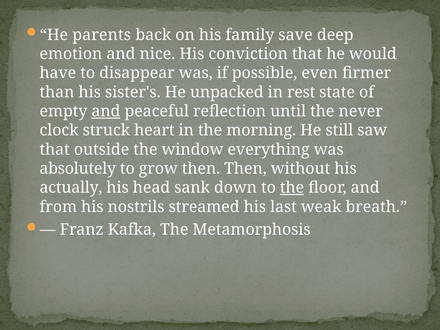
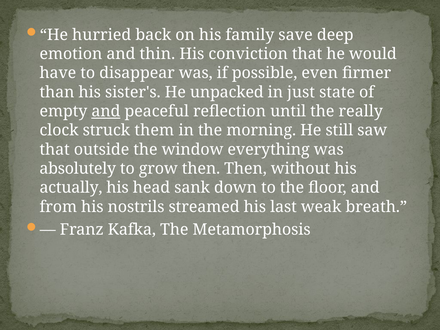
parents: parents -> hurried
nice: nice -> thin
rest: rest -> just
never: never -> really
heart: heart -> them
the at (292, 188) underline: present -> none
